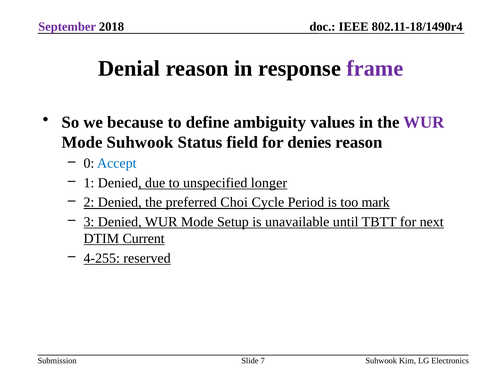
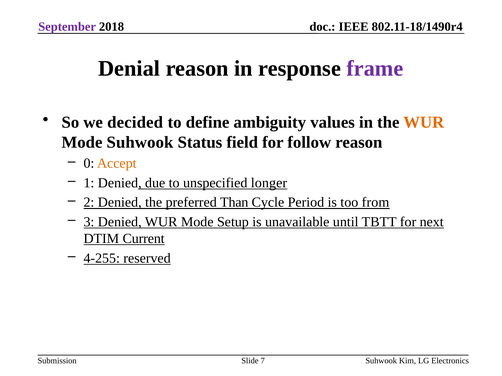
because: because -> decided
WUR at (424, 123) colour: purple -> orange
denies: denies -> follow
Accept colour: blue -> orange
Choi: Choi -> Than
mark: mark -> from
